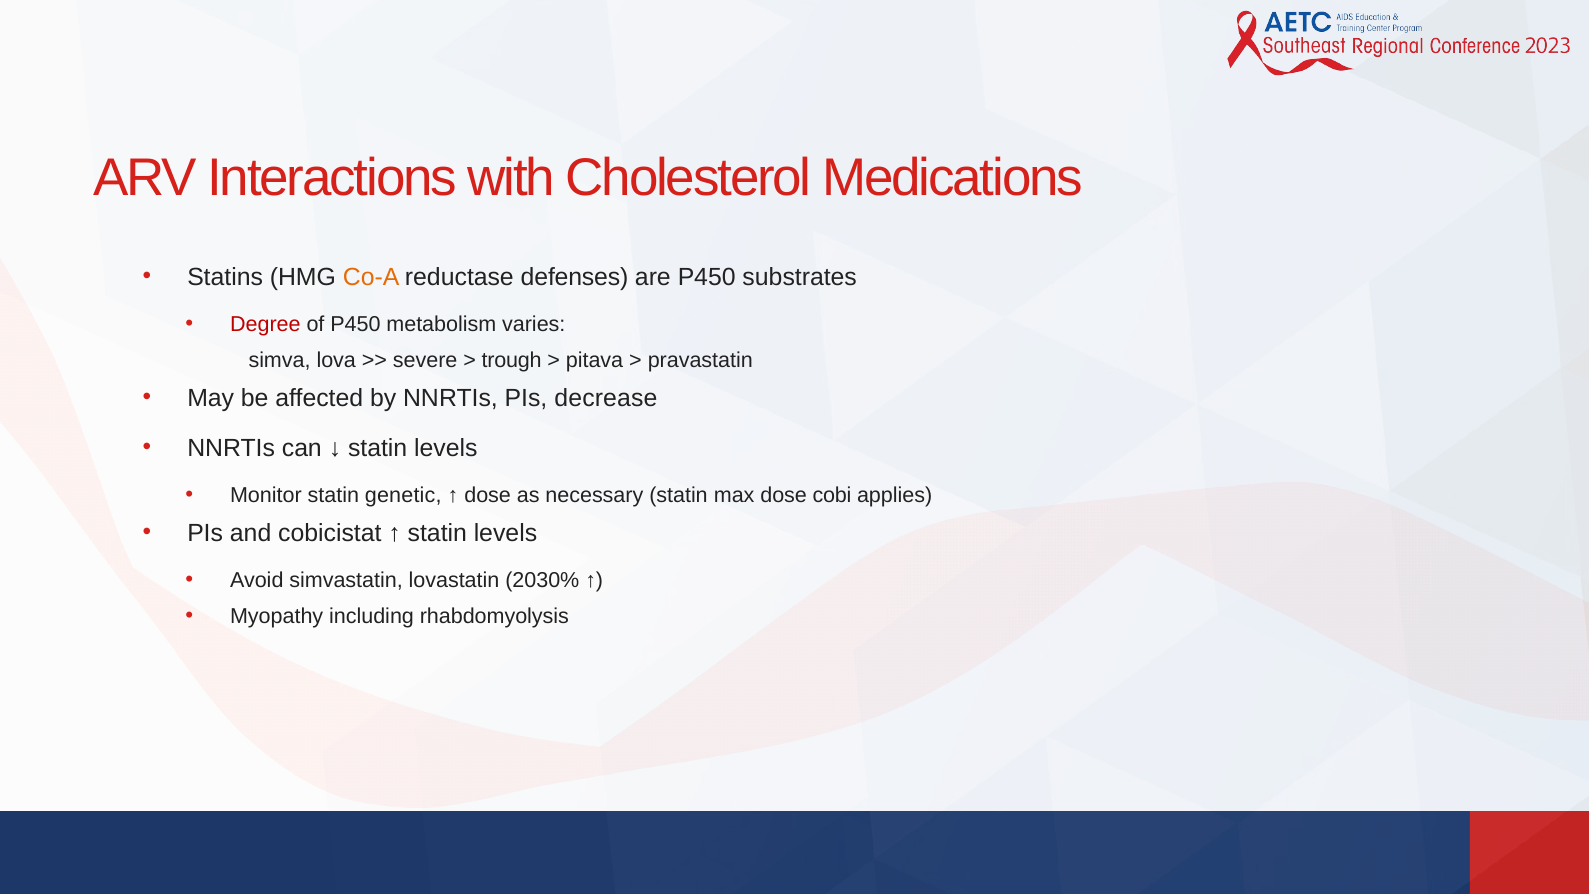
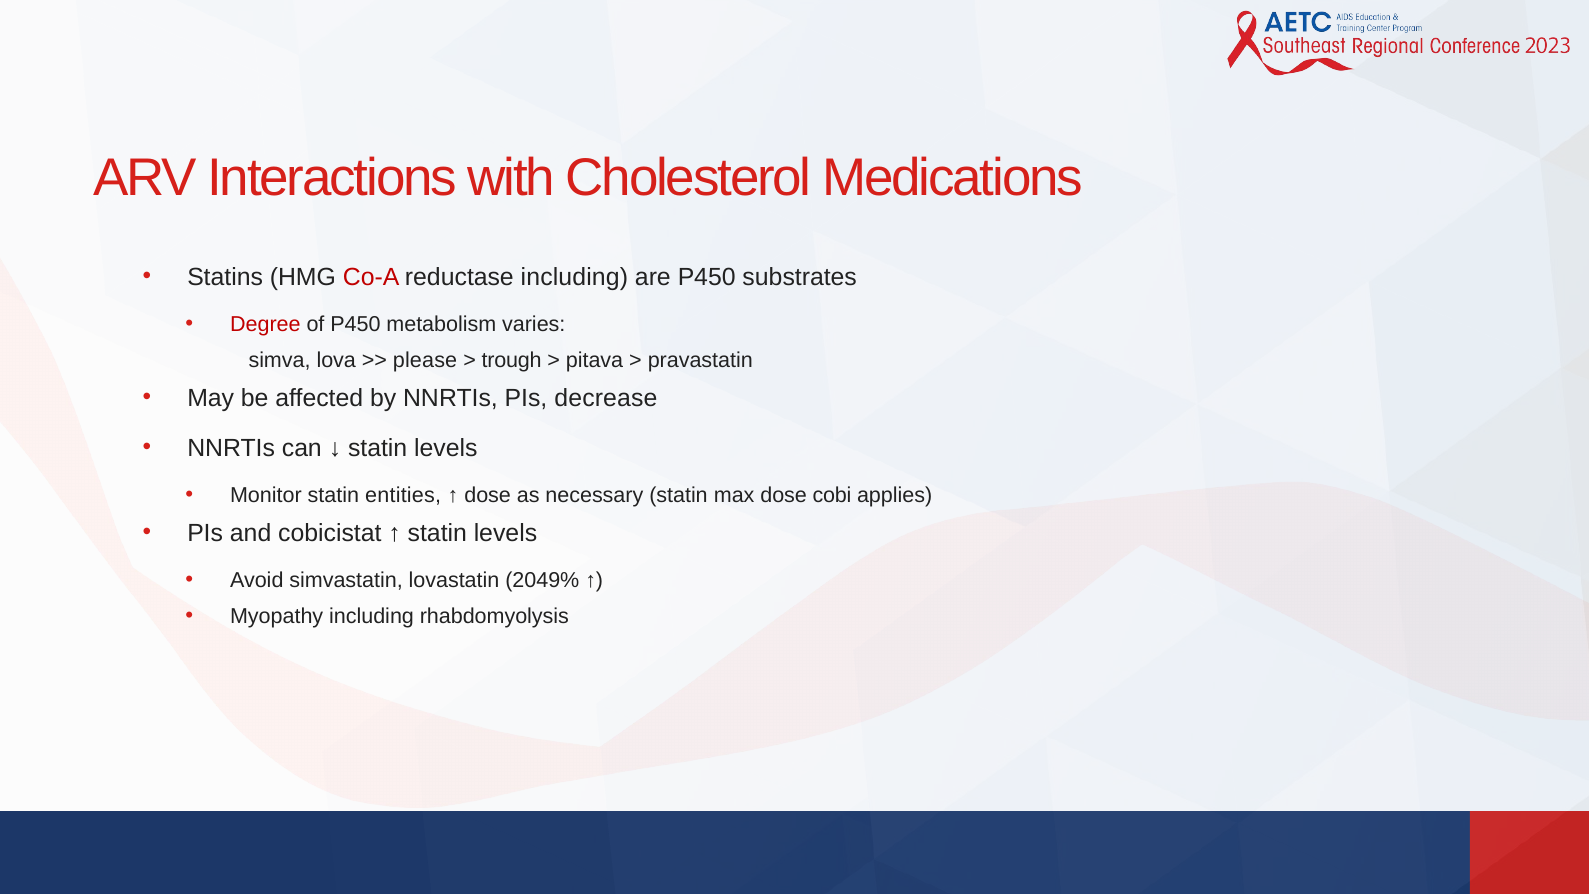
Co-A colour: orange -> red
reductase defenses: defenses -> including
severe: severe -> please
genetic: genetic -> entities
2030%: 2030% -> 2049%
